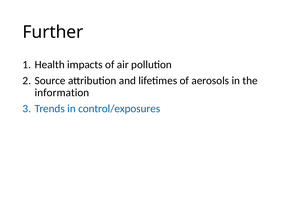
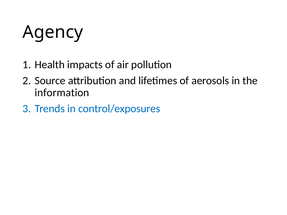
Further: Further -> Agency
